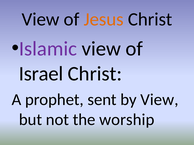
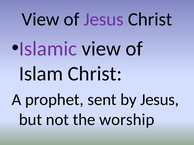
Jesus at (104, 19) colour: orange -> purple
Israel: Israel -> Islam
by View: View -> Jesus
